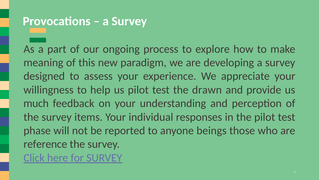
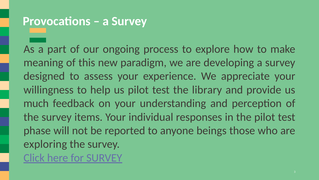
drawn: drawn -> library
reference: reference -> exploring
